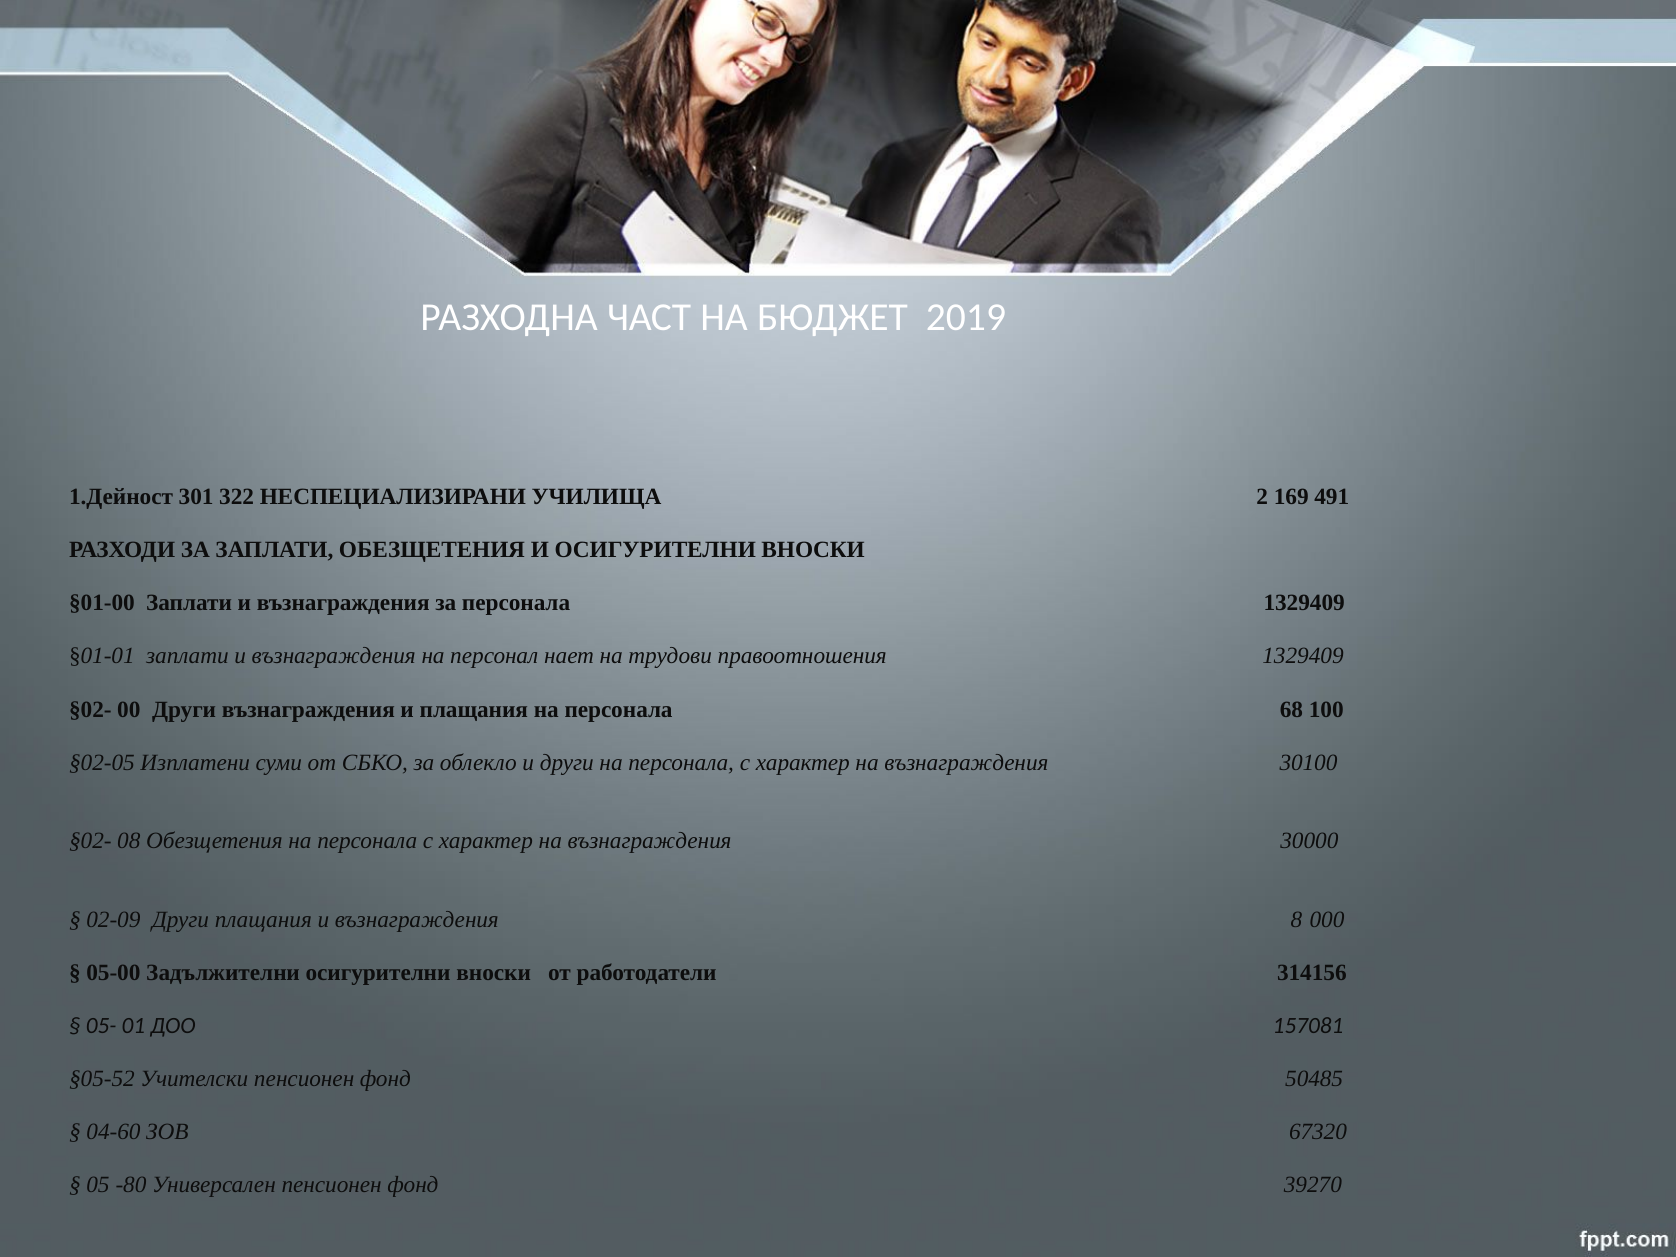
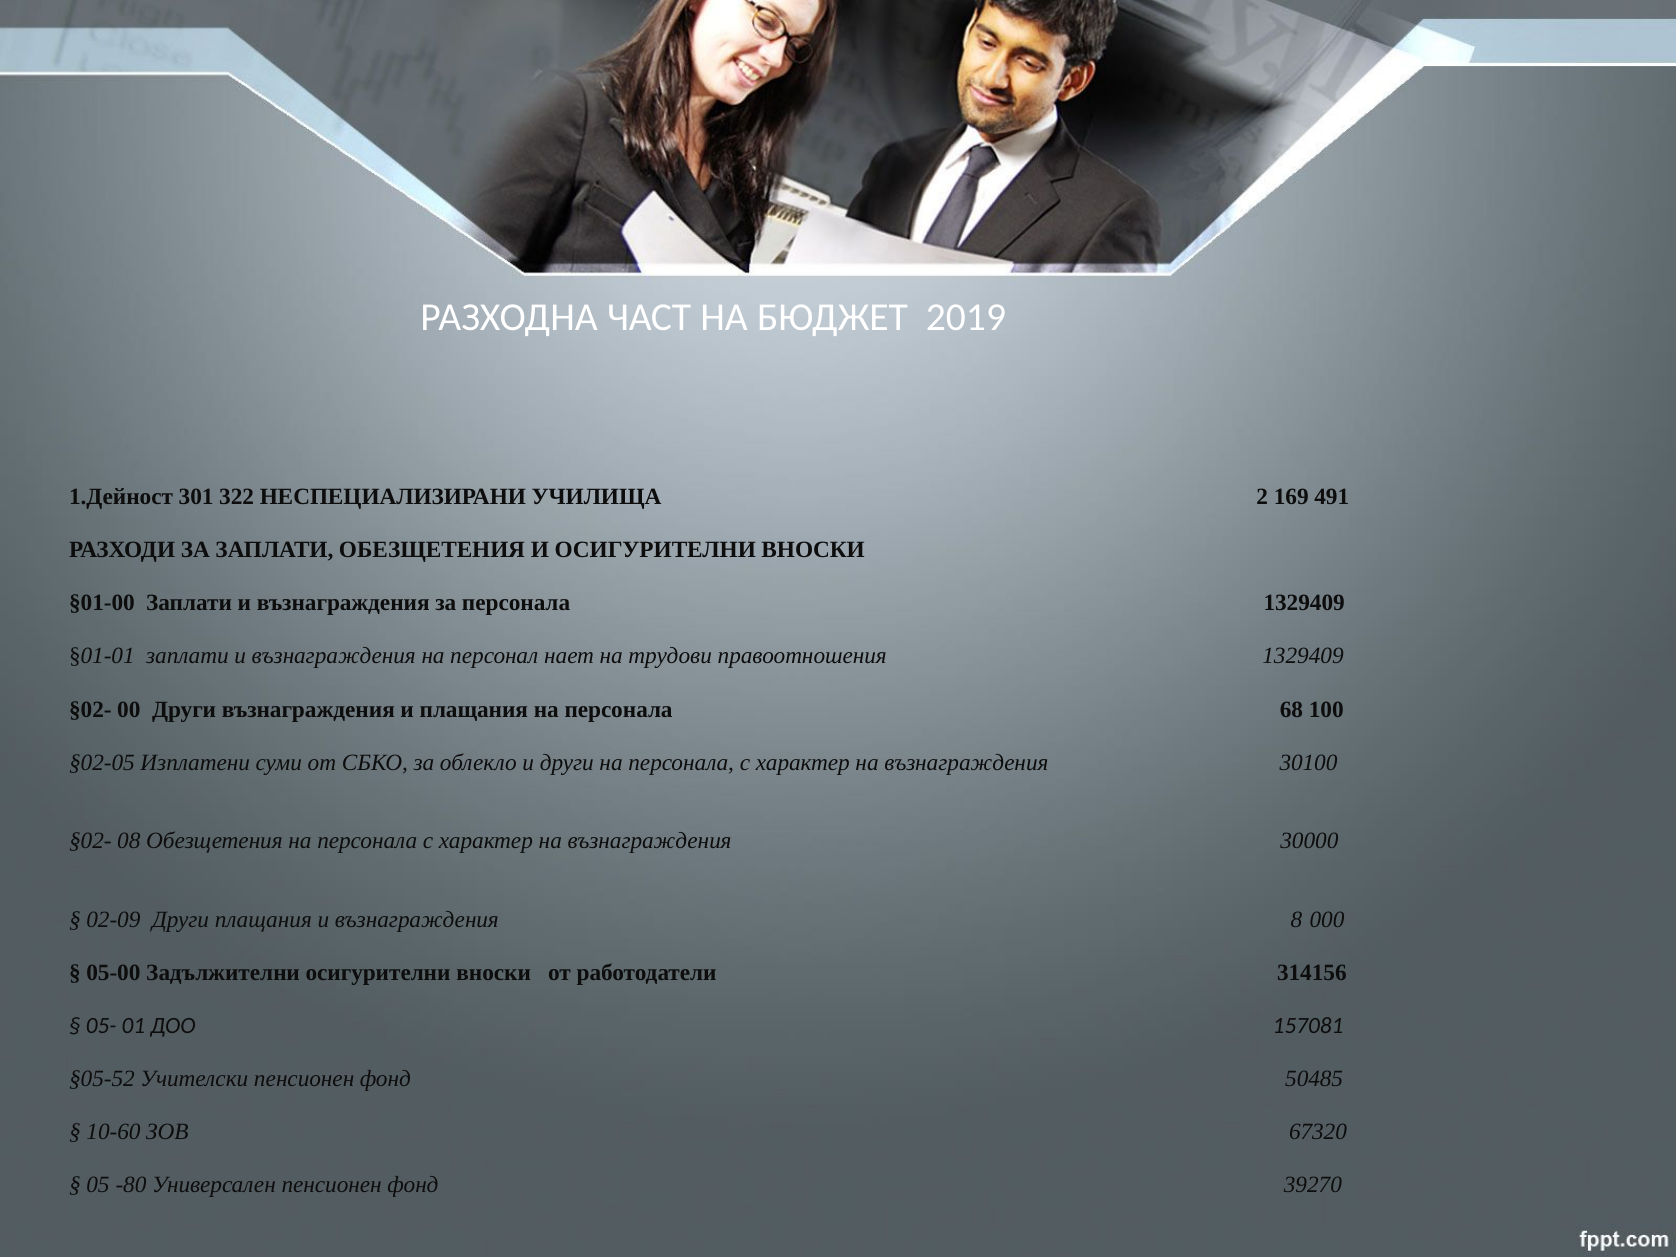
04-60: 04-60 -> 10-60
